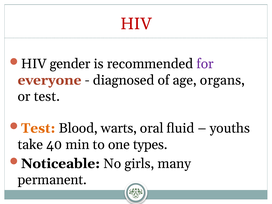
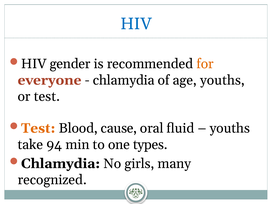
HIV at (136, 24) colour: red -> blue
for colour: purple -> orange
diagnosed at (124, 80): diagnosed -> chlamydia
age organs: organs -> youths
warts: warts -> cause
40: 40 -> 94
Noticeable at (61, 164): Noticeable -> Chlamydia
permanent: permanent -> recognized
